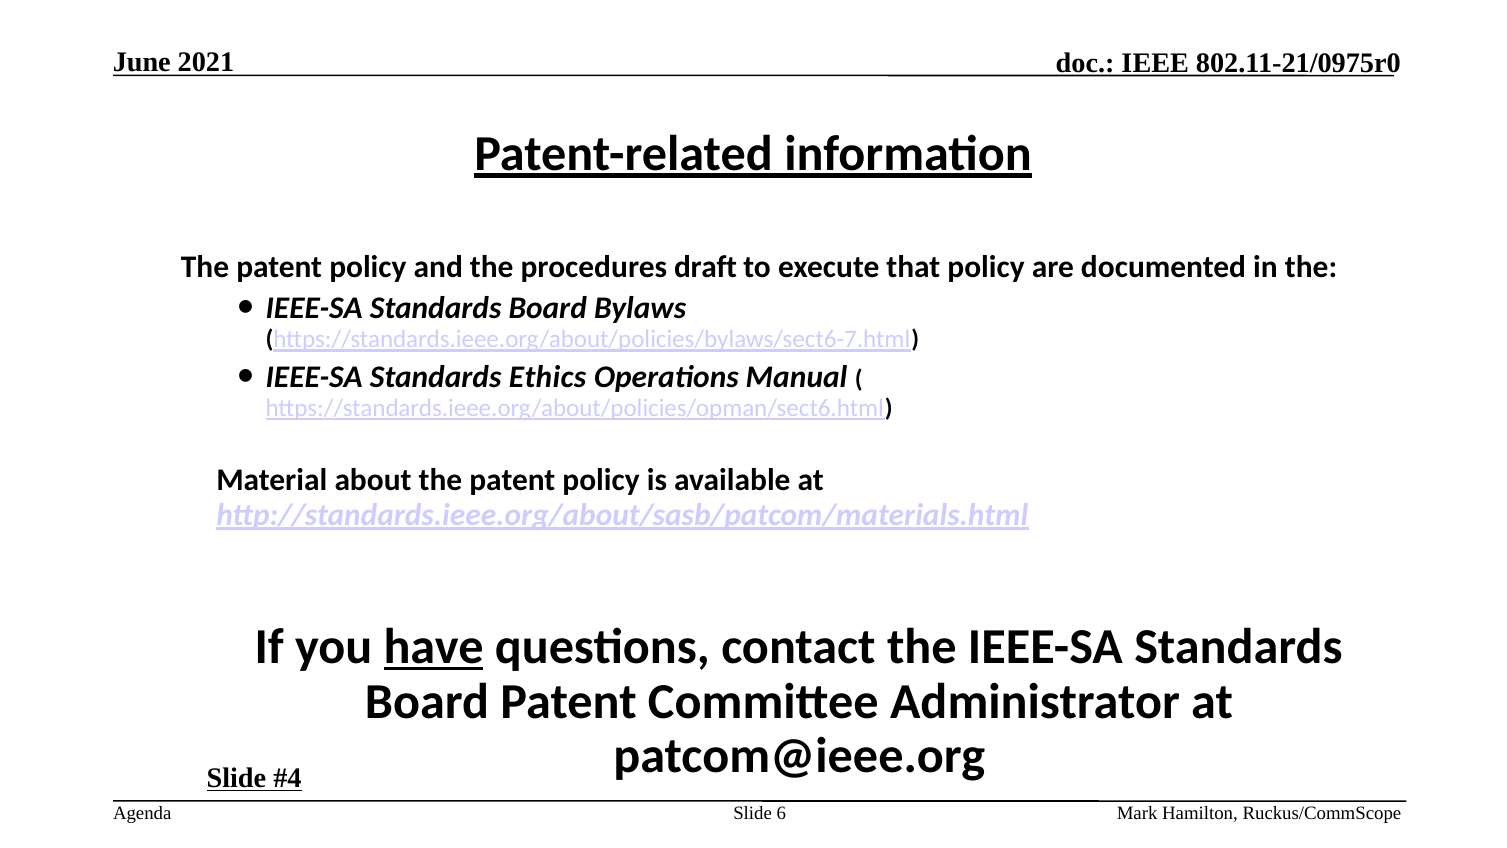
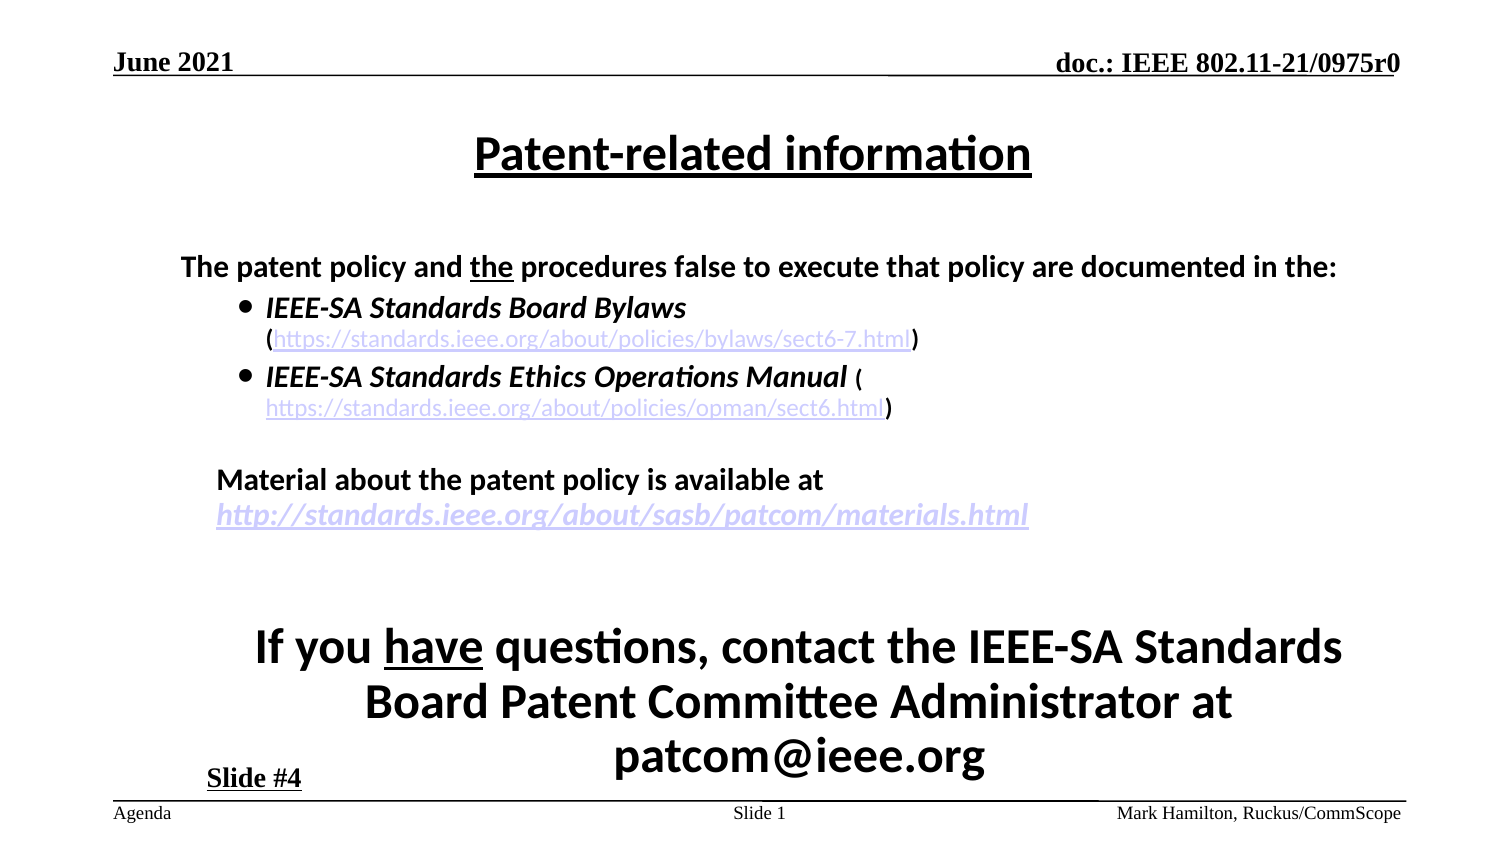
the at (492, 267) underline: none -> present
draft: draft -> false
6: 6 -> 1
